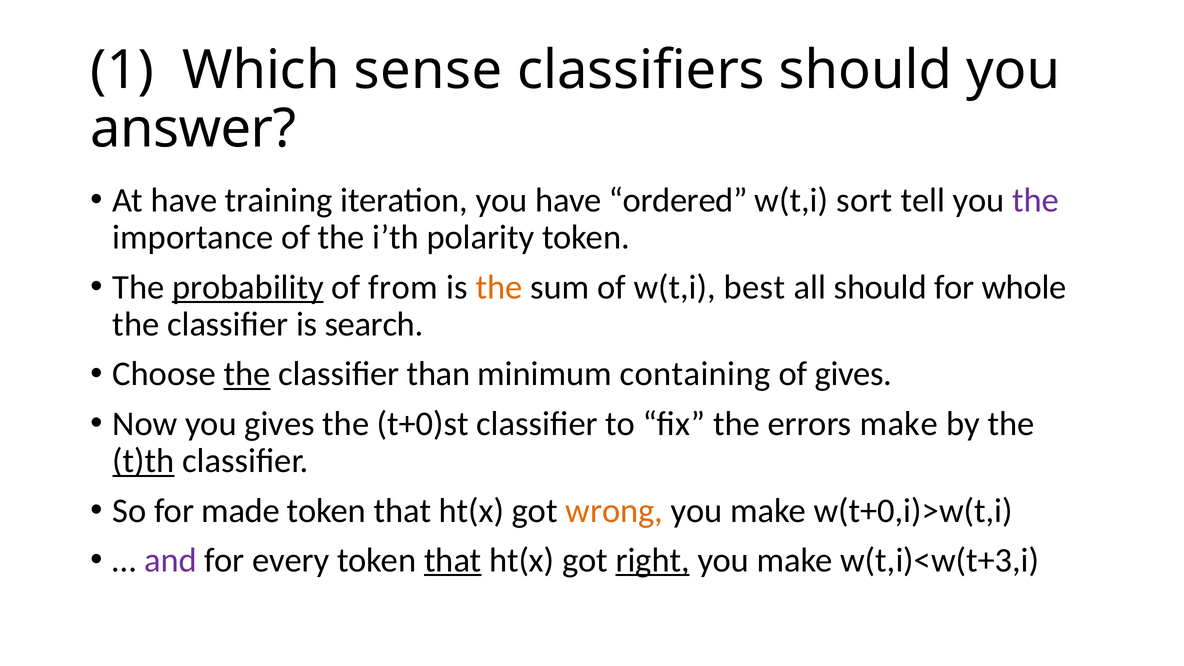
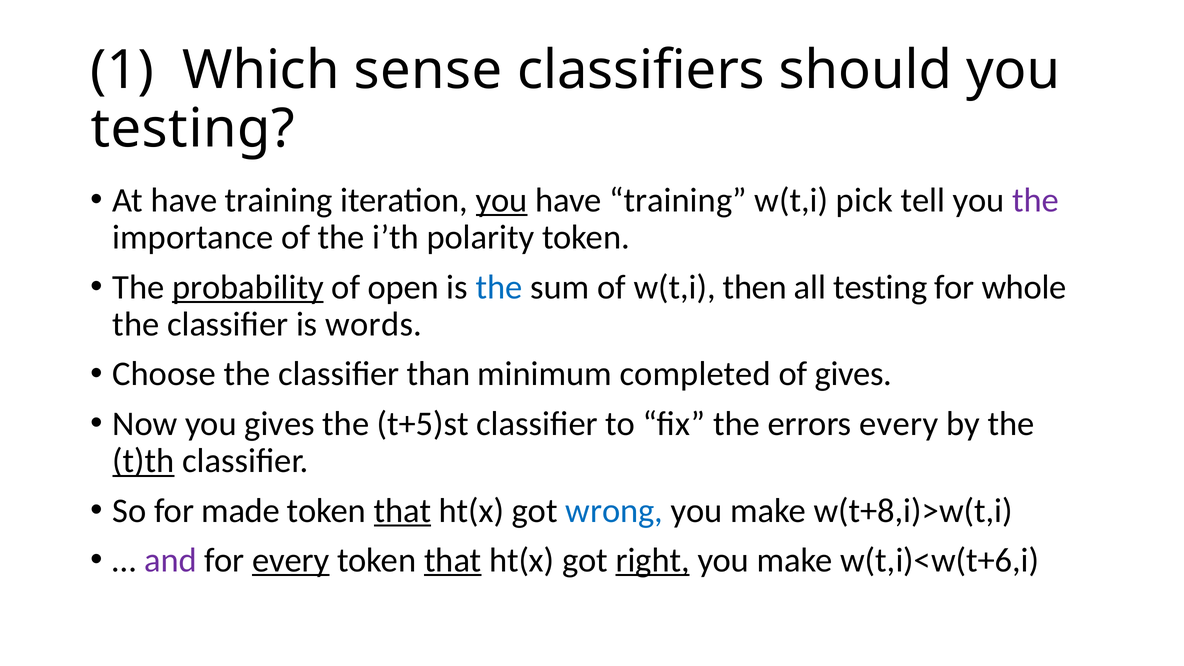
answer at (193, 129): answer -> testing
you at (502, 200) underline: none -> present
ordered at (678, 200): ordered -> training
sort: sort -> pick
from: from -> open
the at (499, 287) colour: orange -> blue
best: best -> then
all should: should -> testing
search: search -> words
the at (247, 374) underline: present -> none
containing: containing -> completed
t+0)st: t+0)st -> t+5)st
errors make: make -> every
that at (403, 511) underline: none -> present
wrong colour: orange -> blue
w(t+0,i)>w(t,i: w(t+0,i)>w(t,i -> w(t+8,i)>w(t,i
every at (291, 560) underline: none -> present
w(t,i)<w(t+3,i: w(t,i)<w(t+3,i -> w(t,i)<w(t+6,i
